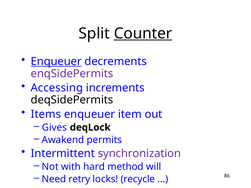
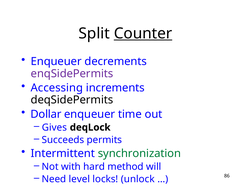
Enqueuer at (56, 62) underline: present -> none
Items: Items -> Dollar
item: item -> time
Awakend: Awakend -> Succeeds
synchronization colour: purple -> green
retry: retry -> level
recycle: recycle -> unlock
